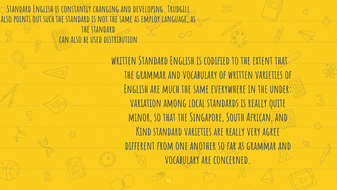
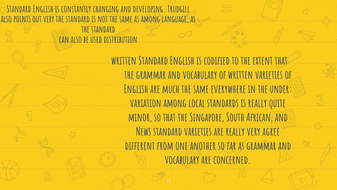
out such: such -> very
as employ: employ -> among
Kind: Kind -> News
